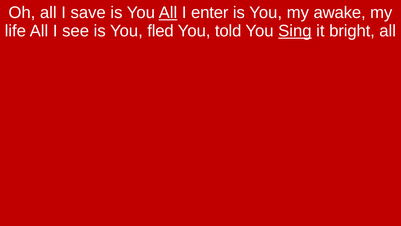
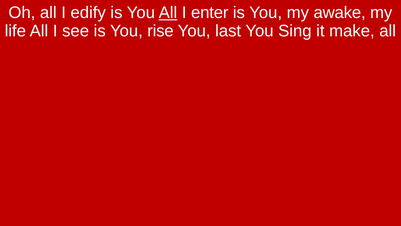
save: save -> edify
fled: fled -> rise
told: told -> last
Sing underline: present -> none
bright: bright -> make
